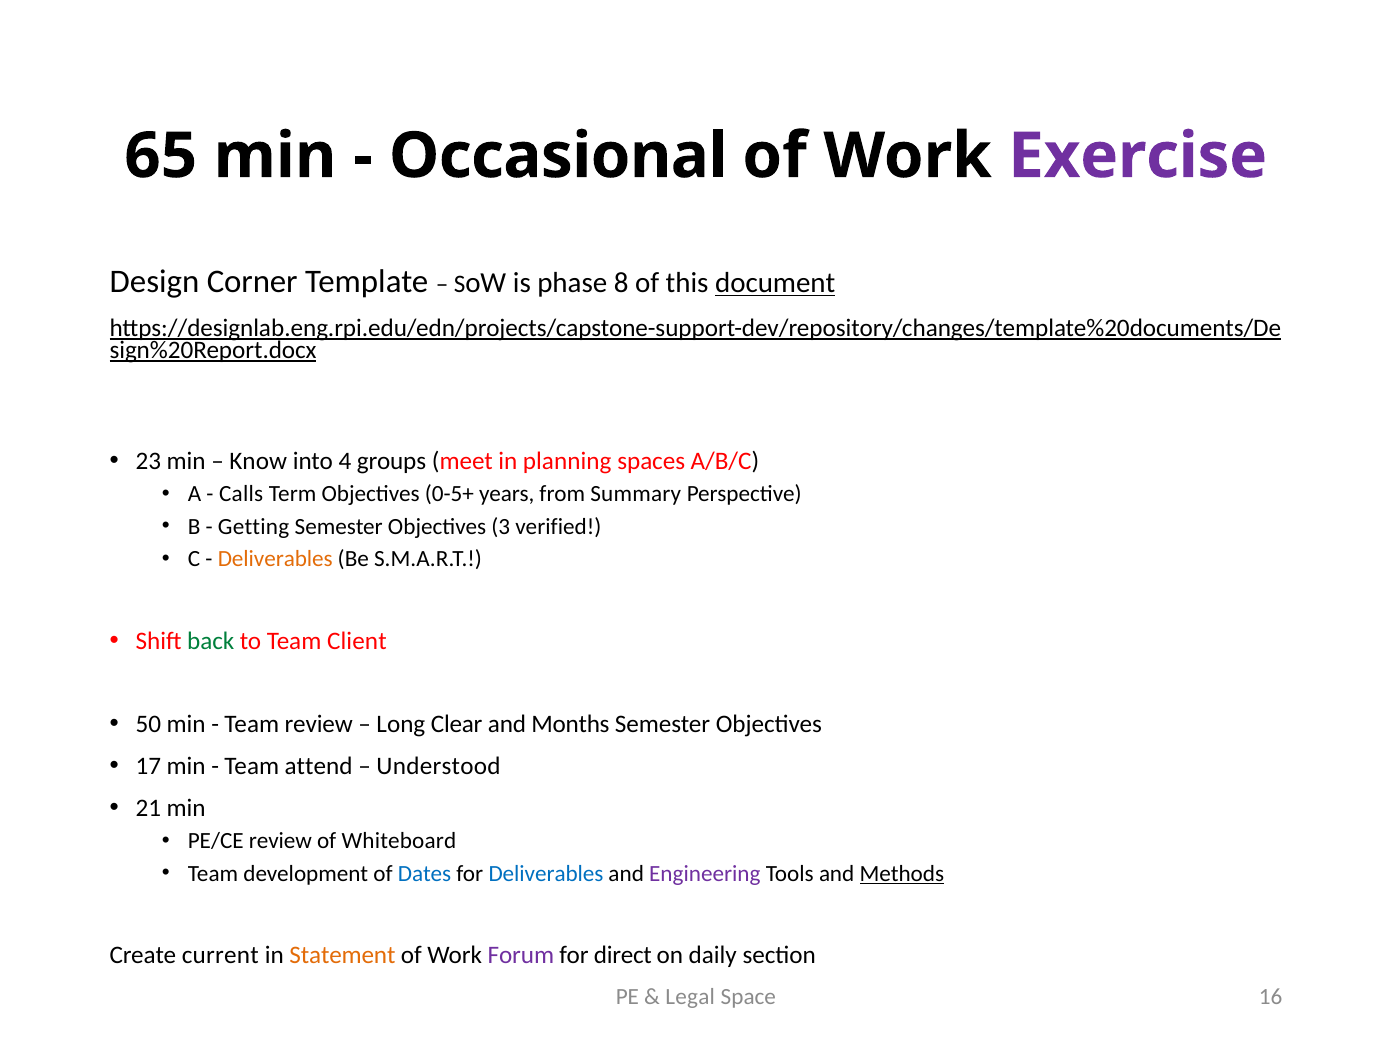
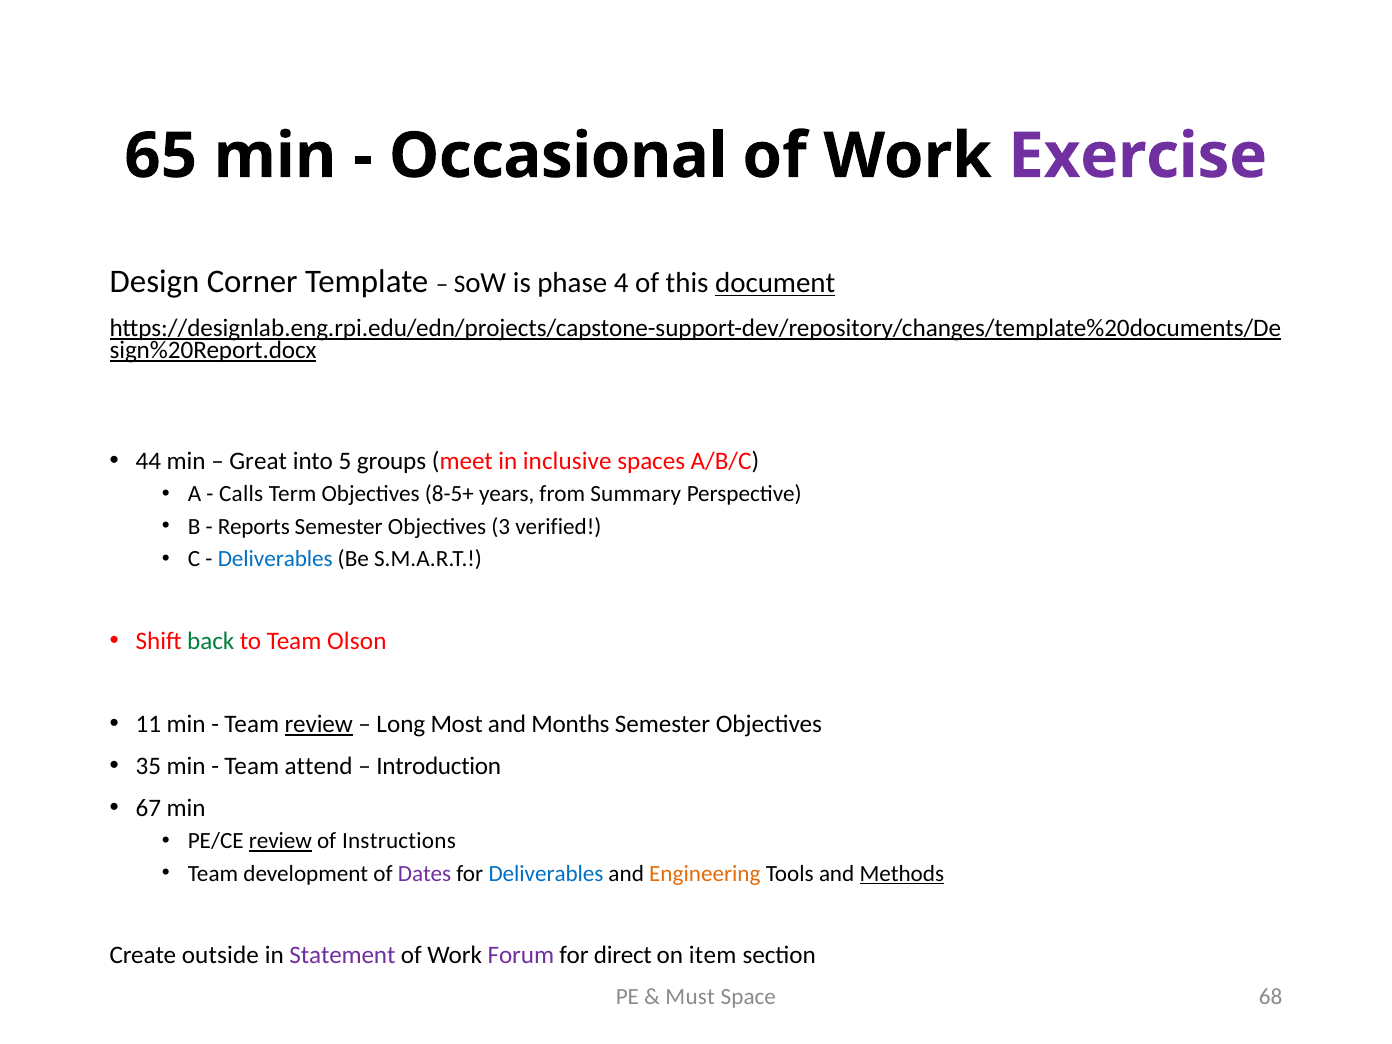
8: 8 -> 4
23: 23 -> 44
Know: Know -> Great
4: 4 -> 5
planning: planning -> inclusive
0-5+: 0-5+ -> 8-5+
Getting: Getting -> Reports
Deliverables at (275, 559) colour: orange -> blue
Client: Client -> Olson
50: 50 -> 11
review at (319, 724) underline: none -> present
Clear: Clear -> Most
17: 17 -> 35
Understood: Understood -> Introduction
21: 21 -> 67
review at (280, 841) underline: none -> present
Whiteboard: Whiteboard -> Instructions
Dates colour: blue -> purple
Engineering colour: purple -> orange
current: current -> outside
Statement colour: orange -> purple
daily: daily -> item
Legal: Legal -> Must
16: 16 -> 68
